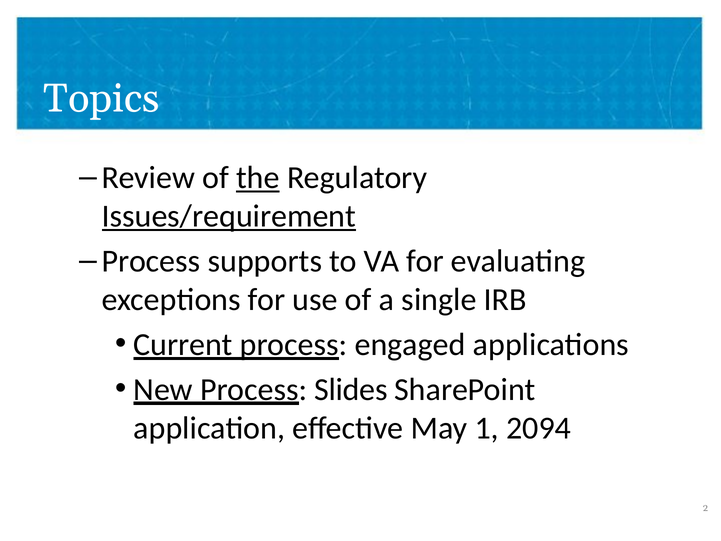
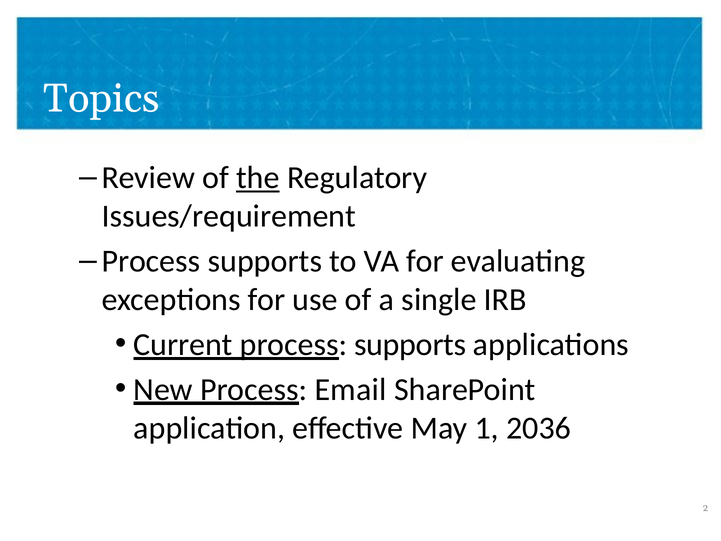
Issues/requirement underline: present -> none
engaged at (410, 344): engaged -> supports
Slides: Slides -> Email
2094: 2094 -> 2036
